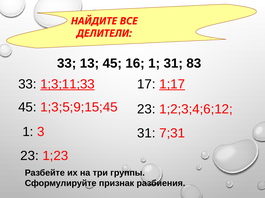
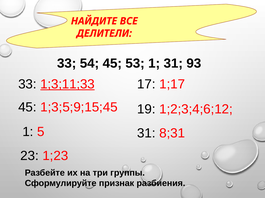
13: 13 -> 54
16: 16 -> 53
83: 83 -> 93
1;17 underline: present -> none
1;3;5;9;15;45 23: 23 -> 19
3: 3 -> 5
7;31: 7;31 -> 8;31
